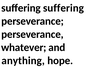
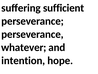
suffering suffering: suffering -> sufficient
anything: anything -> intention
